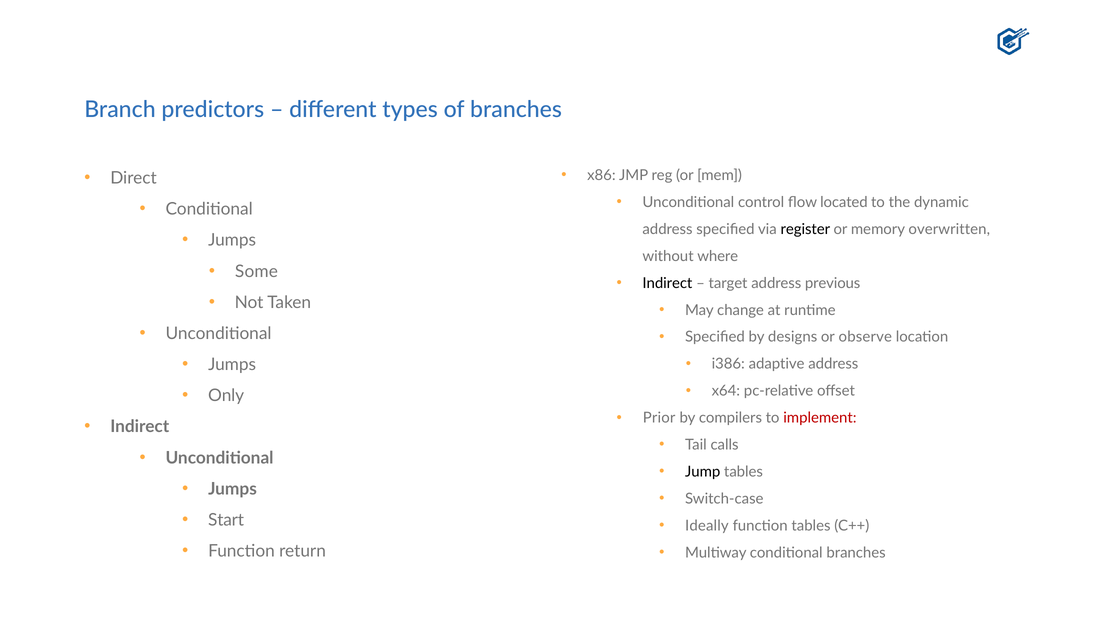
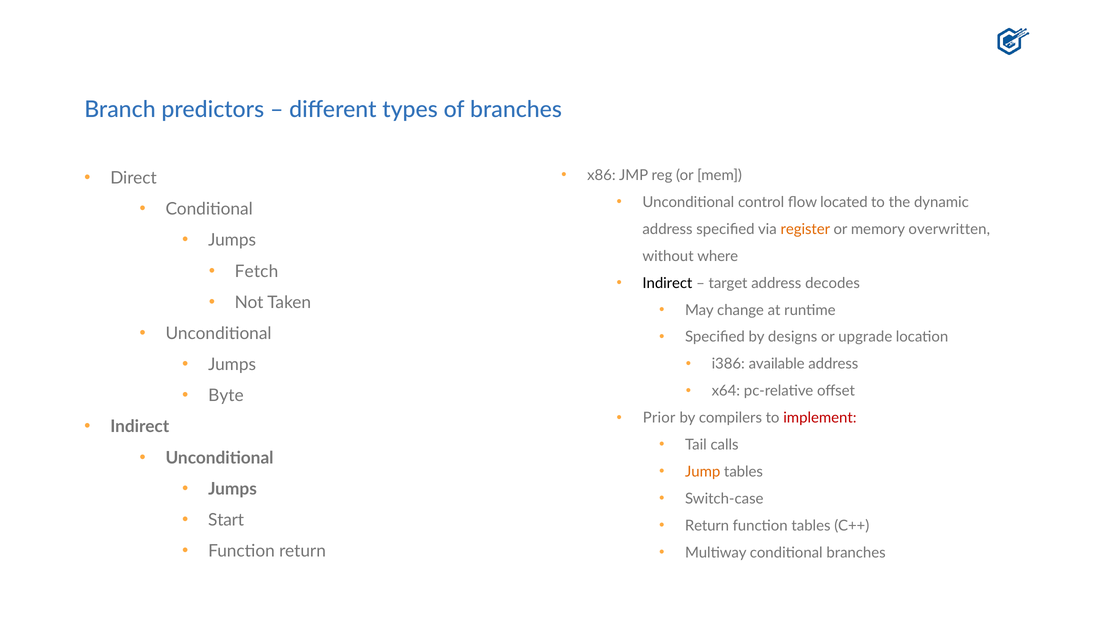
register colour: black -> orange
Some: Some -> Fetch
previous: previous -> decodes
observe: observe -> upgrade
adaptive: adaptive -> available
Only: Only -> Byte
Jump colour: black -> orange
Ideally at (707, 526): Ideally -> Return
